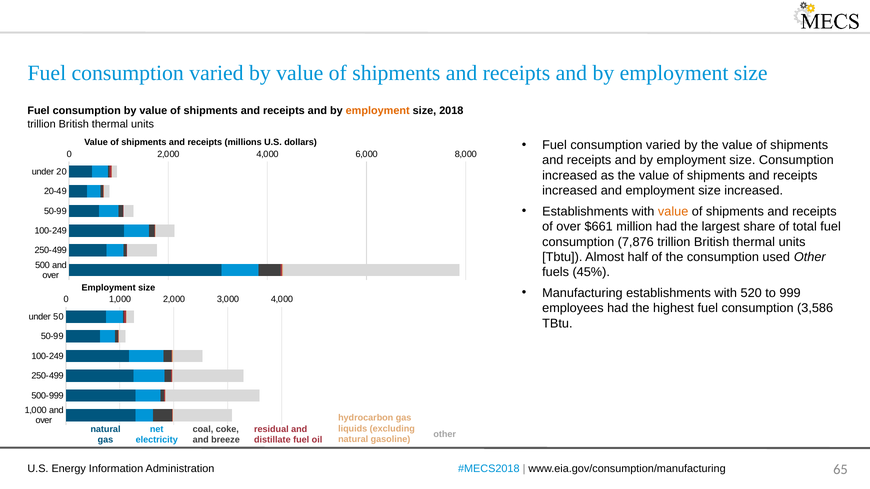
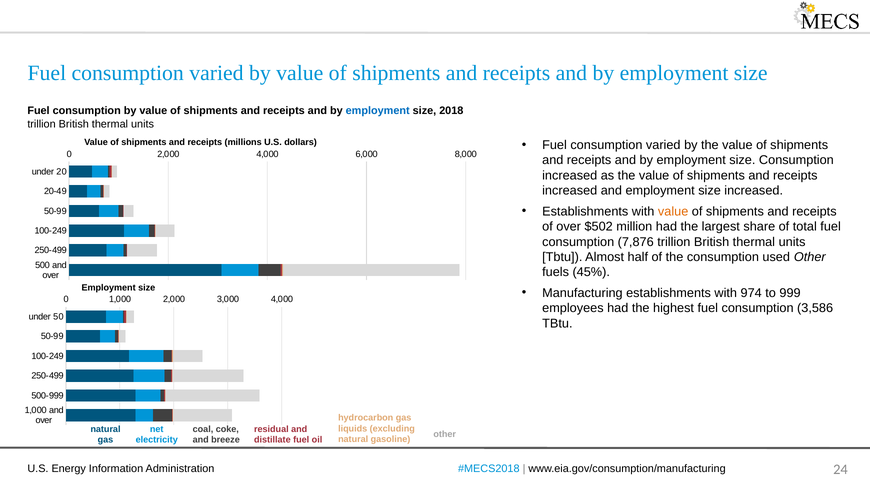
employment at (378, 111) colour: orange -> blue
$661: $661 -> $502
520: 520 -> 974
65: 65 -> 24
